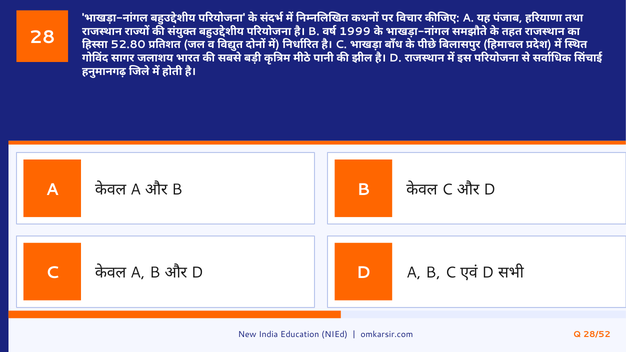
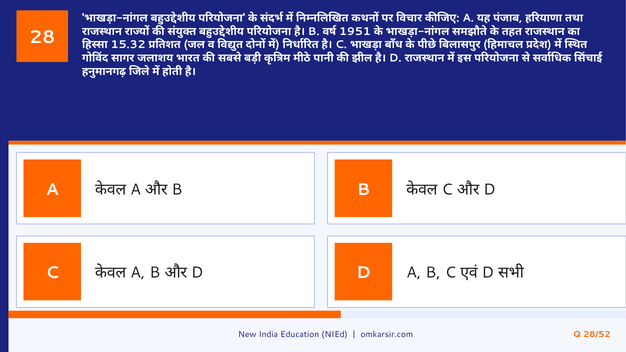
1999: 1999 -> 1951
52.80: 52.80 -> 15.32
